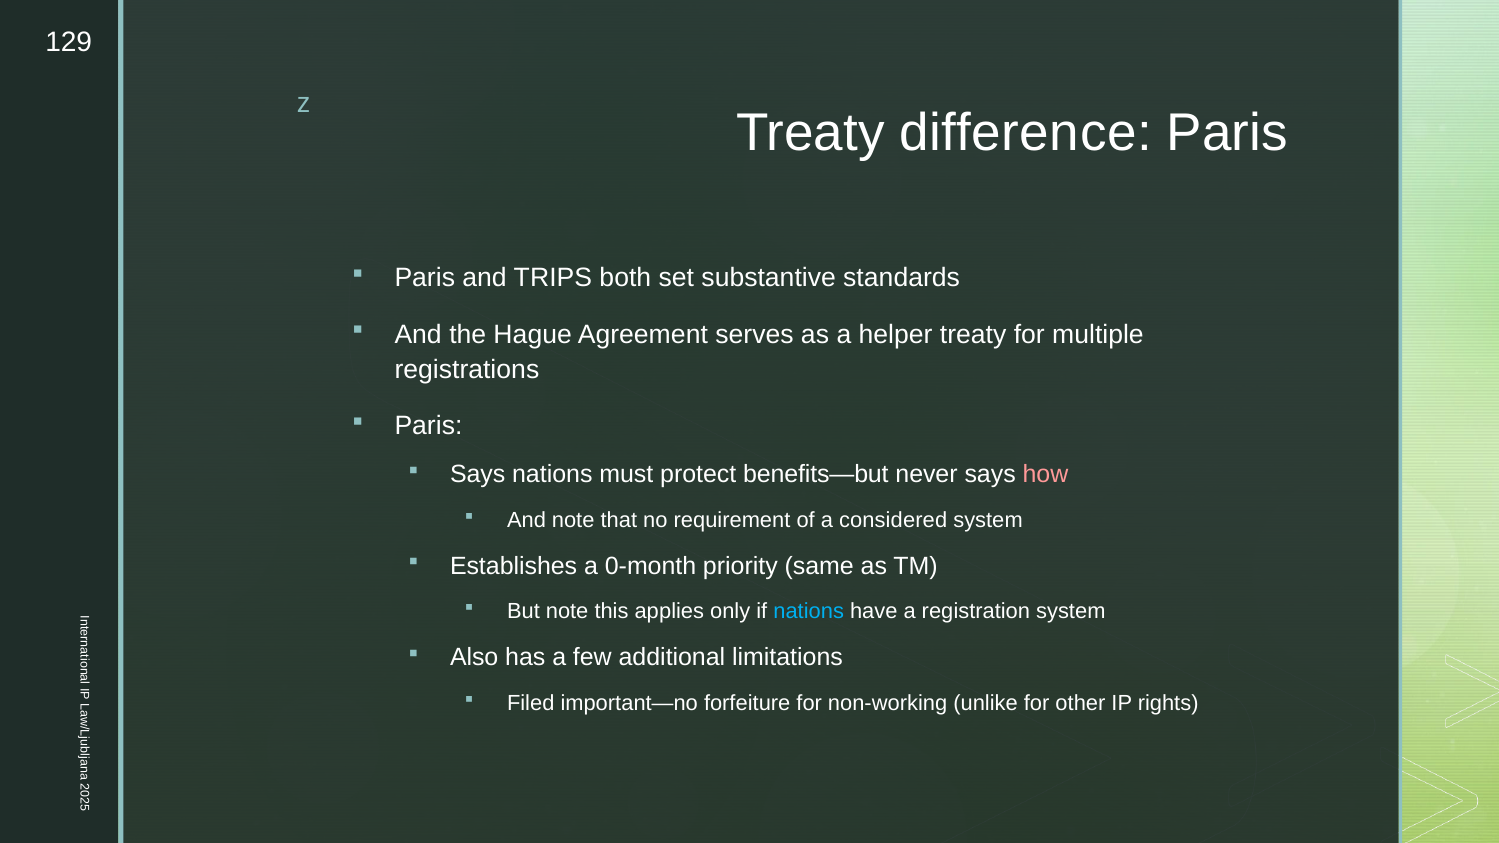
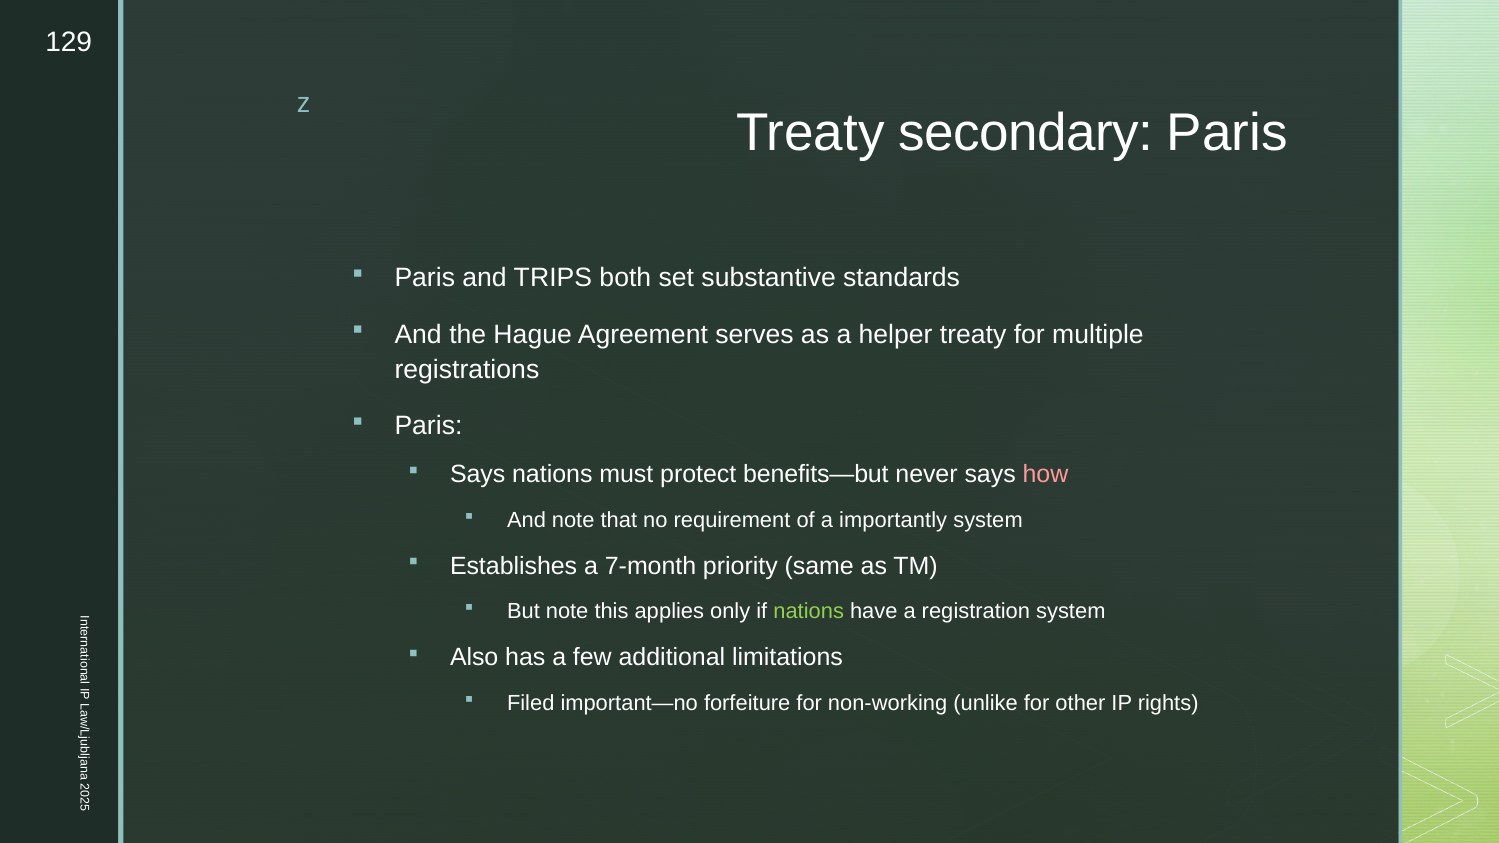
difference: difference -> secondary
considered: considered -> importantly
0-month: 0-month -> 7-month
nations at (809, 612) colour: light blue -> light green
